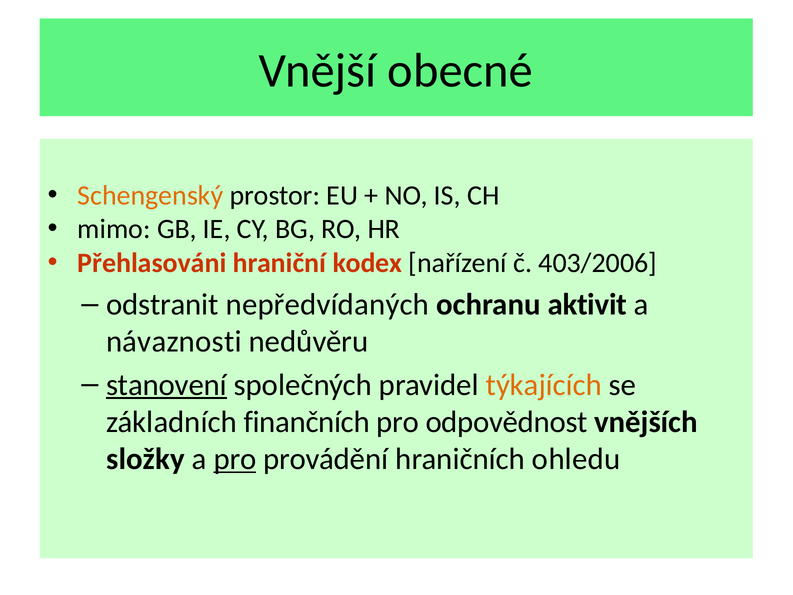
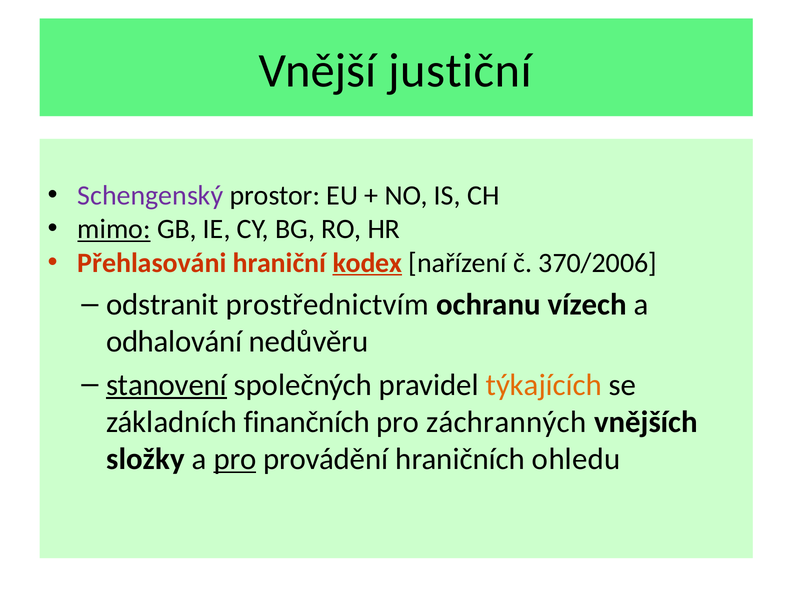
obecné: obecné -> justiční
Schengenský colour: orange -> purple
mimo underline: none -> present
kodex underline: none -> present
403/2006: 403/2006 -> 370/2006
nepředvídaných: nepředvídaných -> prostřednictvím
aktivit: aktivit -> vízech
návaznosti: návaznosti -> odhalování
odpovědnost: odpovědnost -> záchranných
